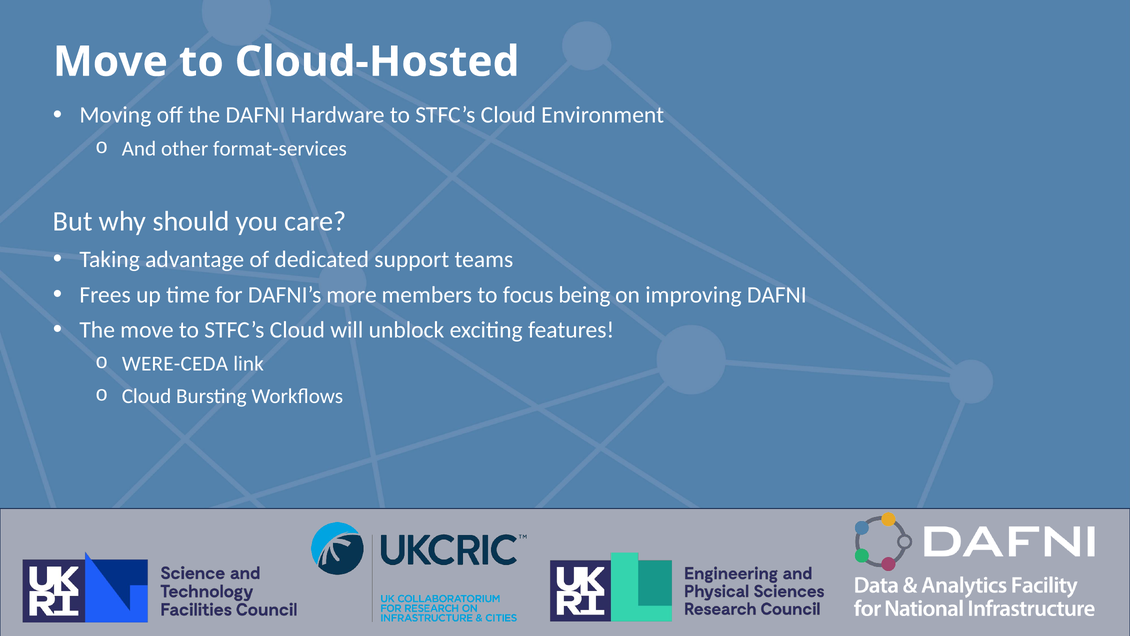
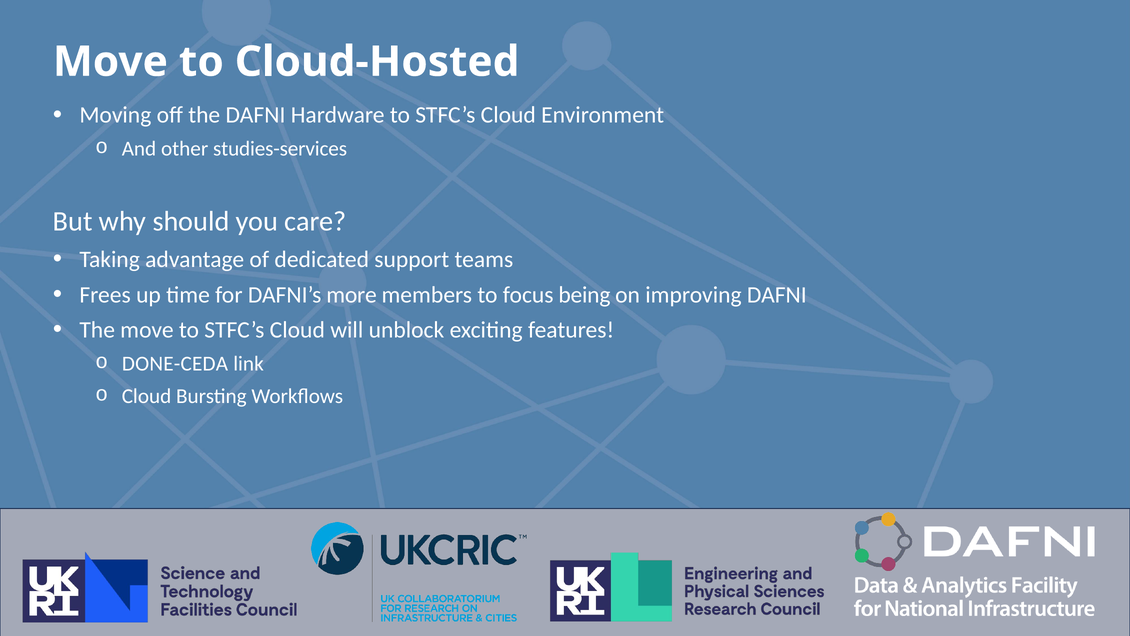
format-services: format-services -> studies-services
WERE-CEDA: WERE-CEDA -> DONE-CEDA
